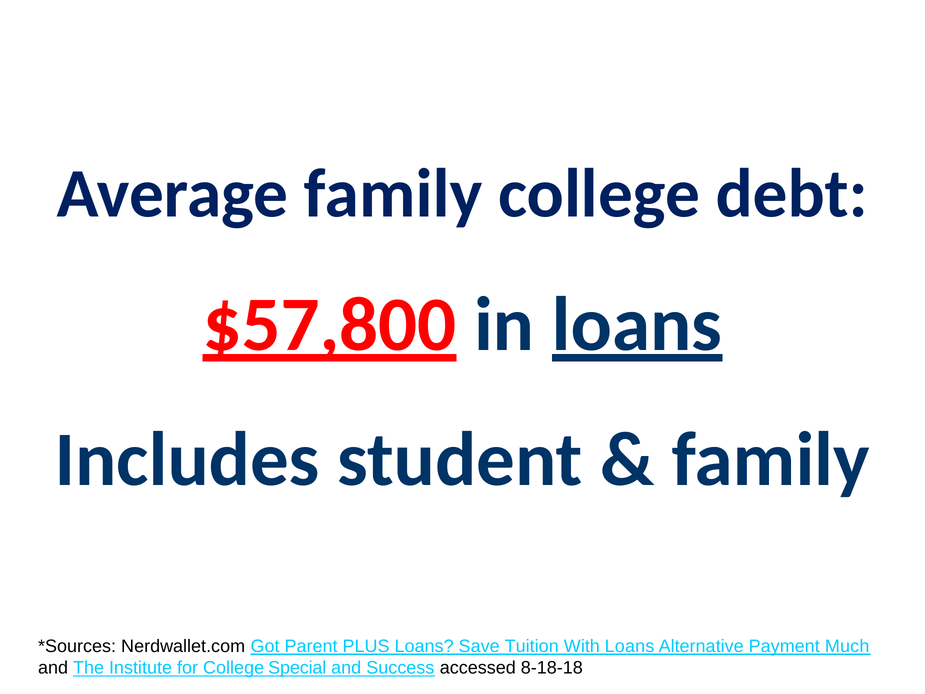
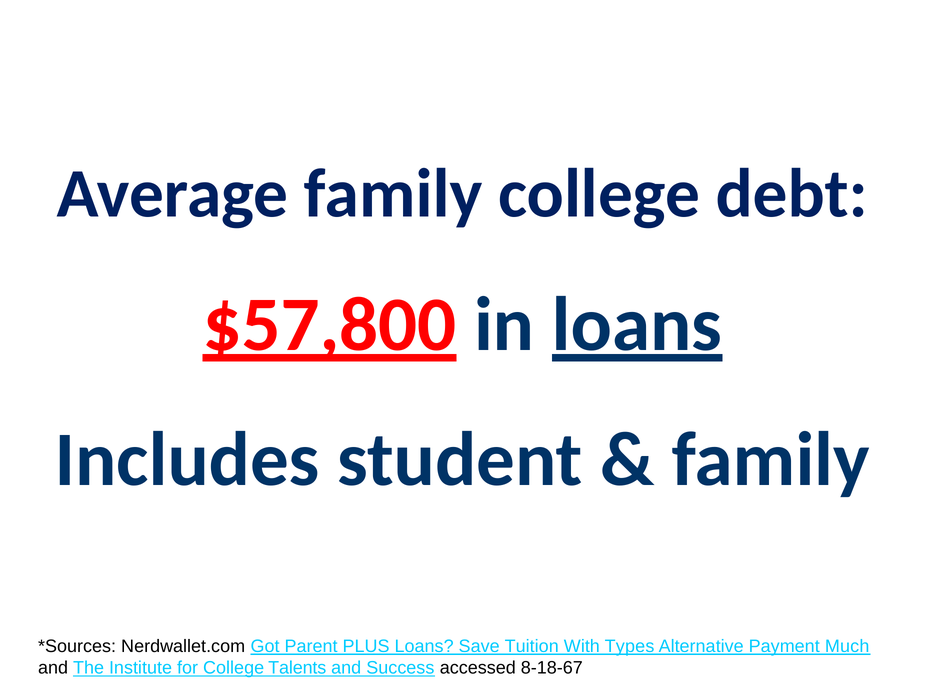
With Loans: Loans -> Types
Special: Special -> Talents
8-18-18: 8-18-18 -> 8-18-67
